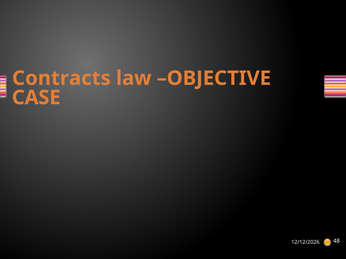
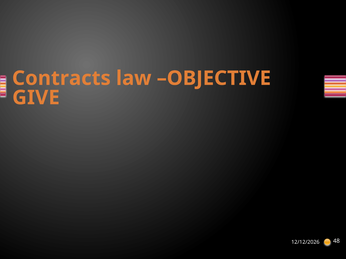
CASE: CASE -> GIVE
